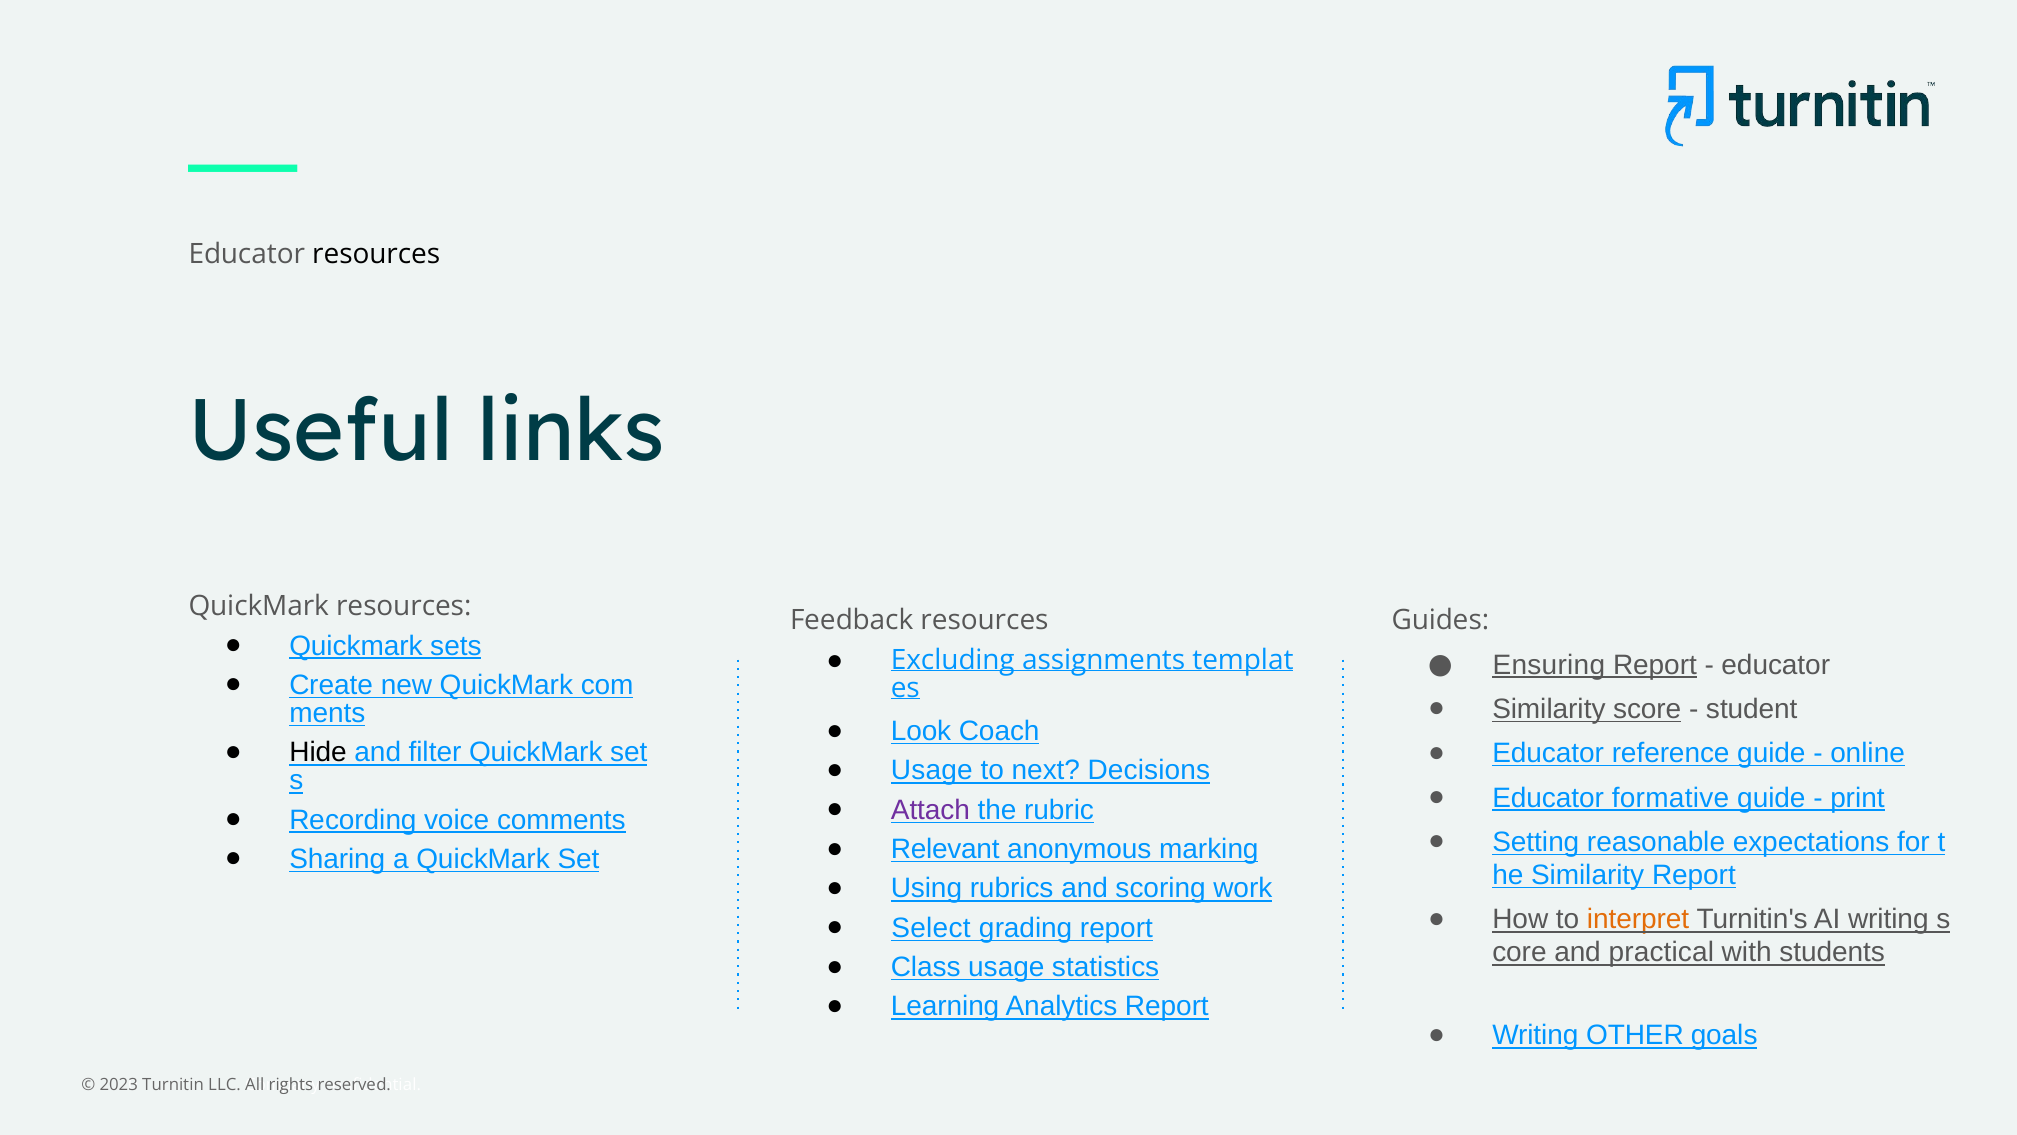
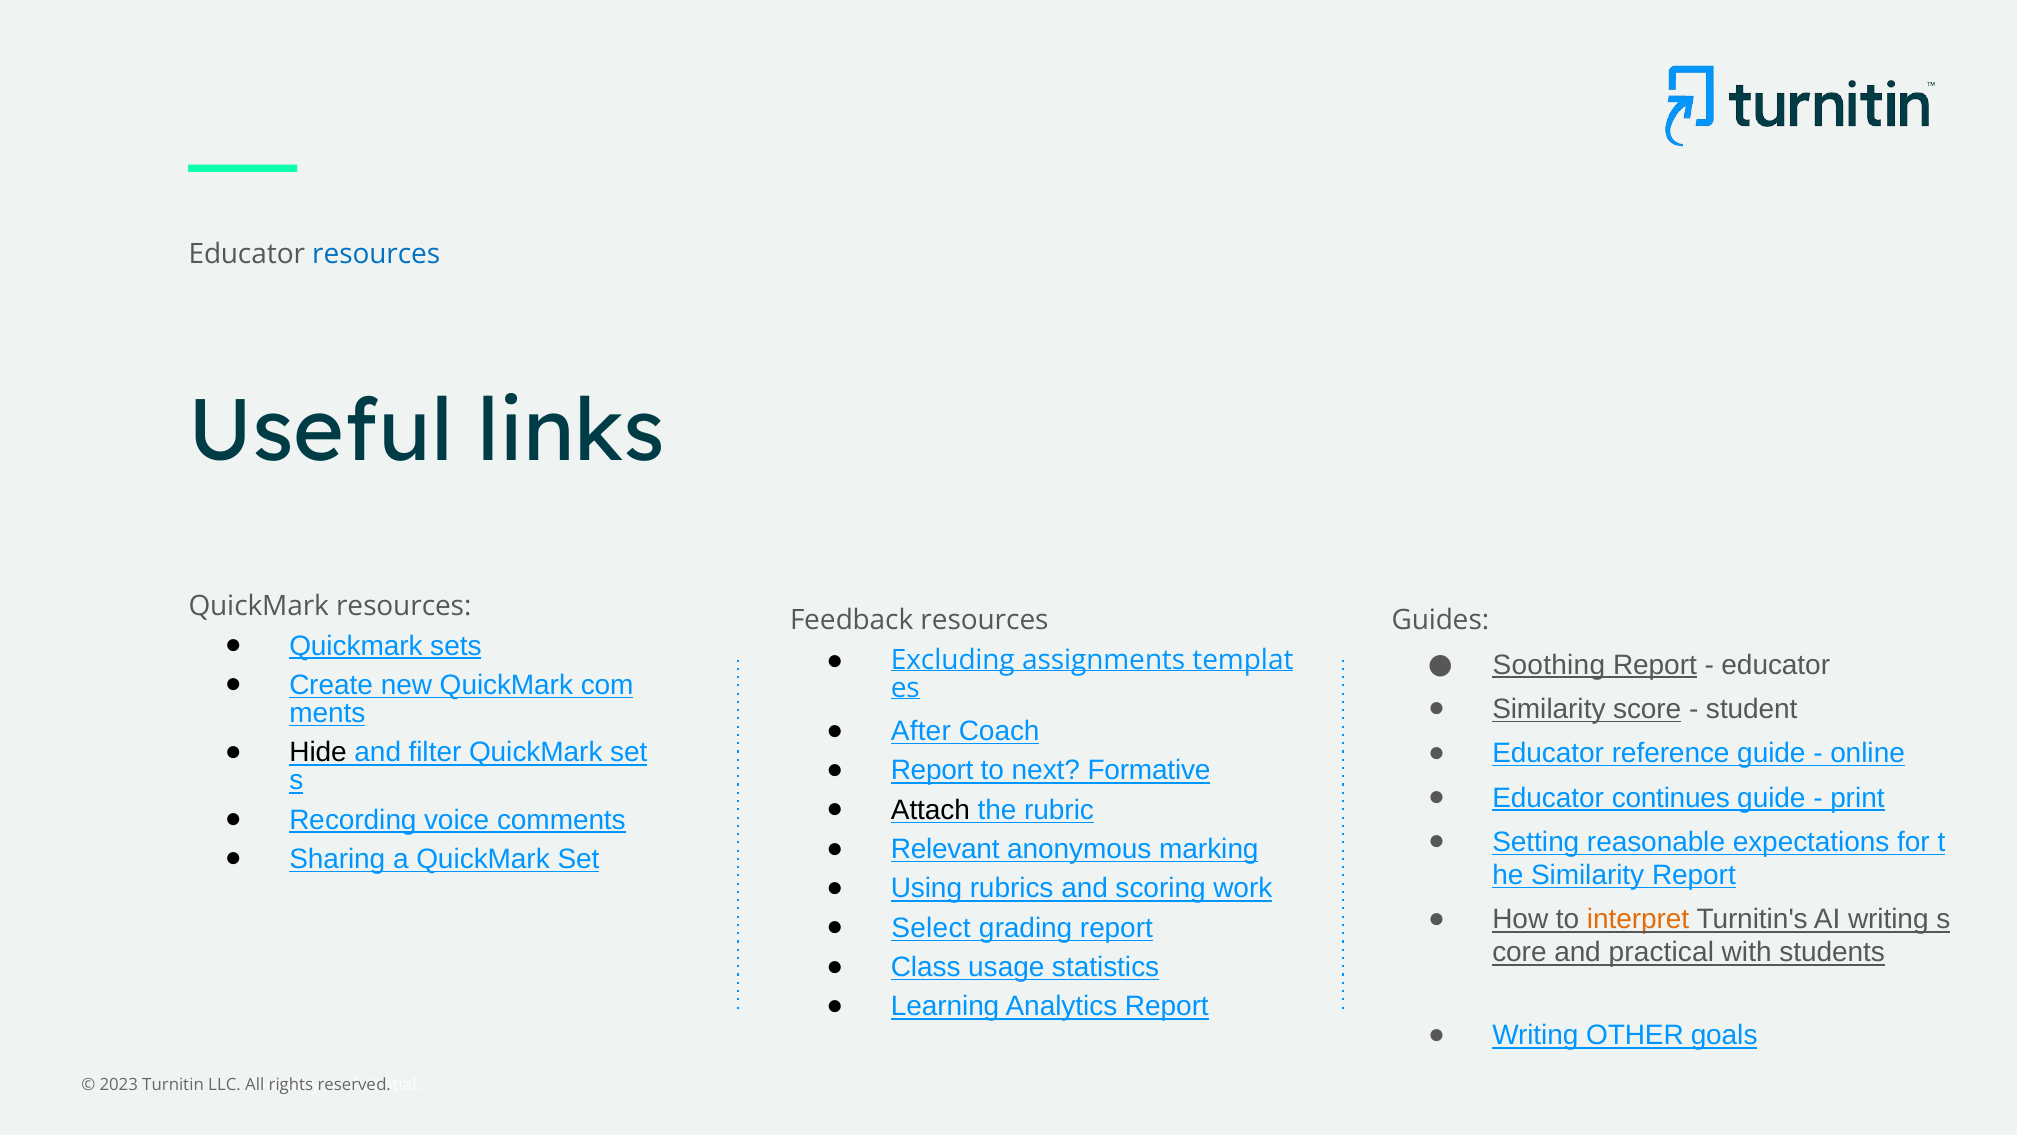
resources at (376, 254) colour: black -> blue
Ensuring: Ensuring -> Soothing
Look: Look -> After
Usage at (932, 770): Usage -> Report
Decisions: Decisions -> Formative
formative: formative -> continues
Attach colour: purple -> black
